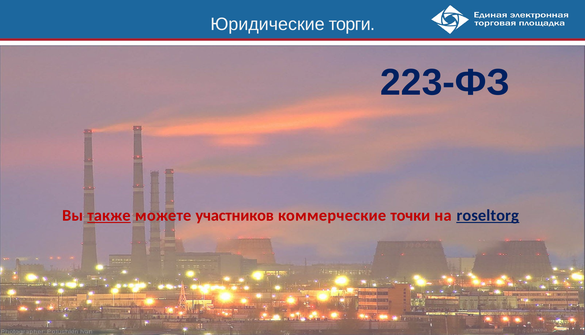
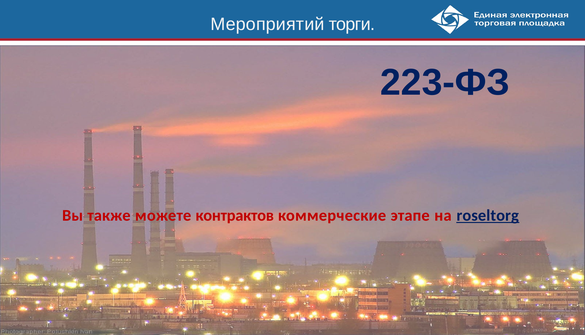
Юридические: Юридические -> Мероприятий
также underline: present -> none
участников: участников -> контрактов
точки: точки -> этапе
